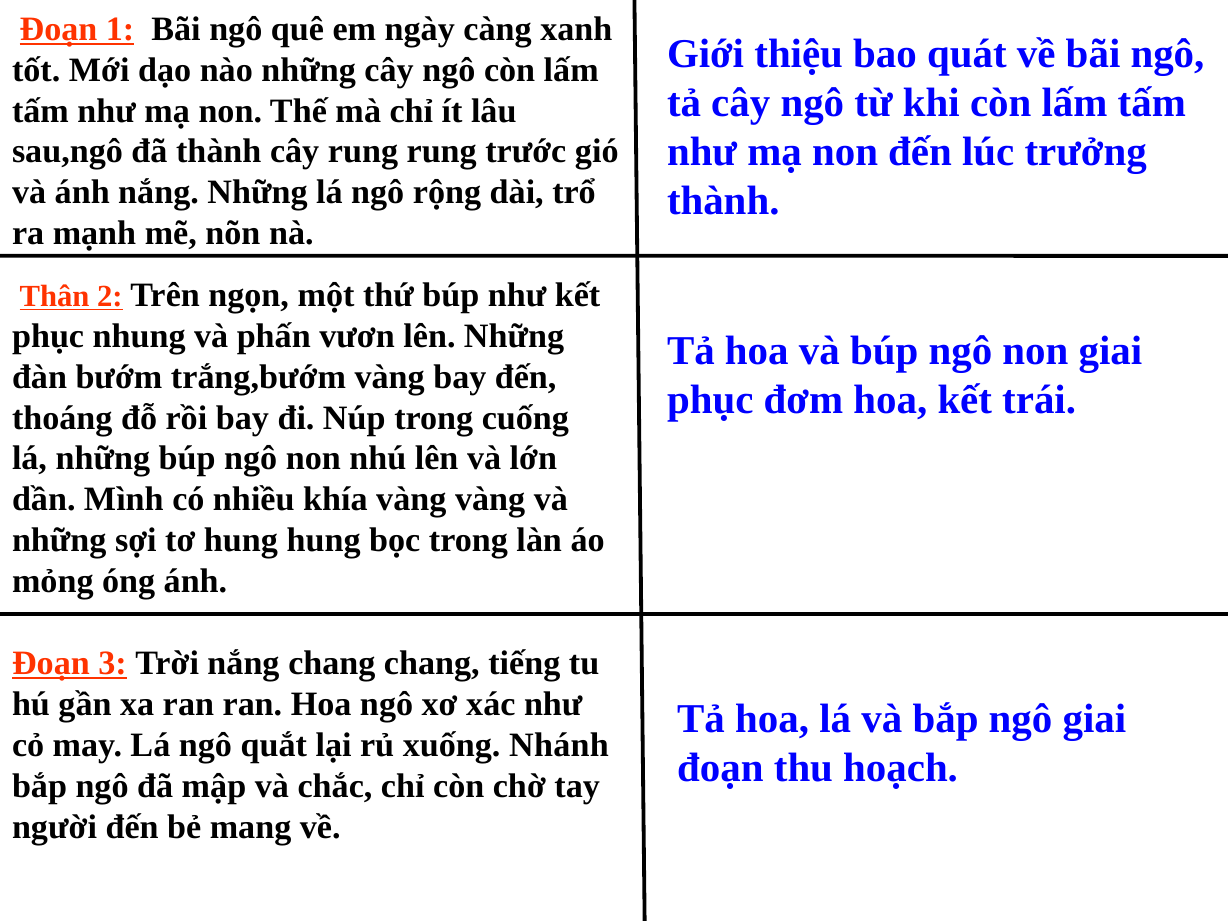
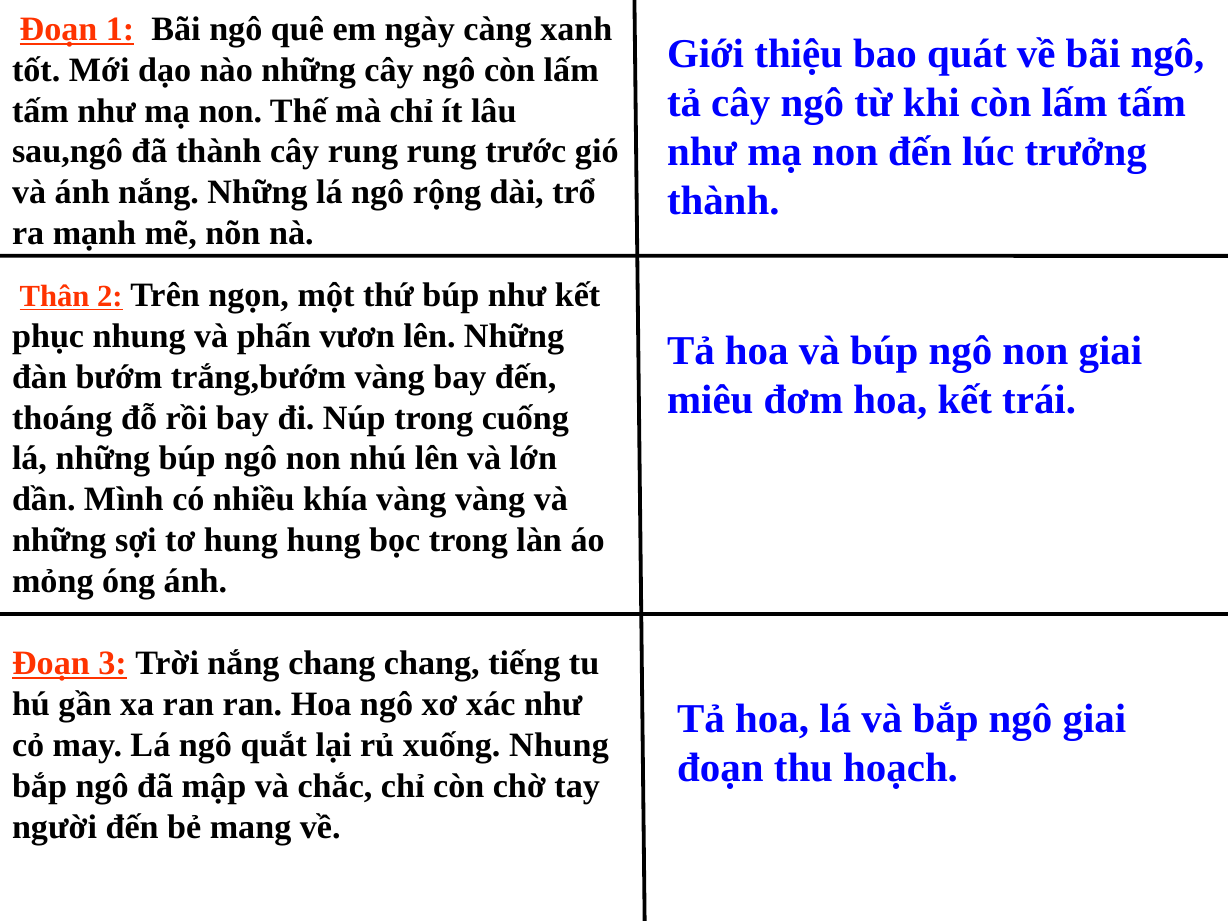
phục at (710, 400): phục -> miêu
xuống Nhánh: Nhánh -> Nhung
